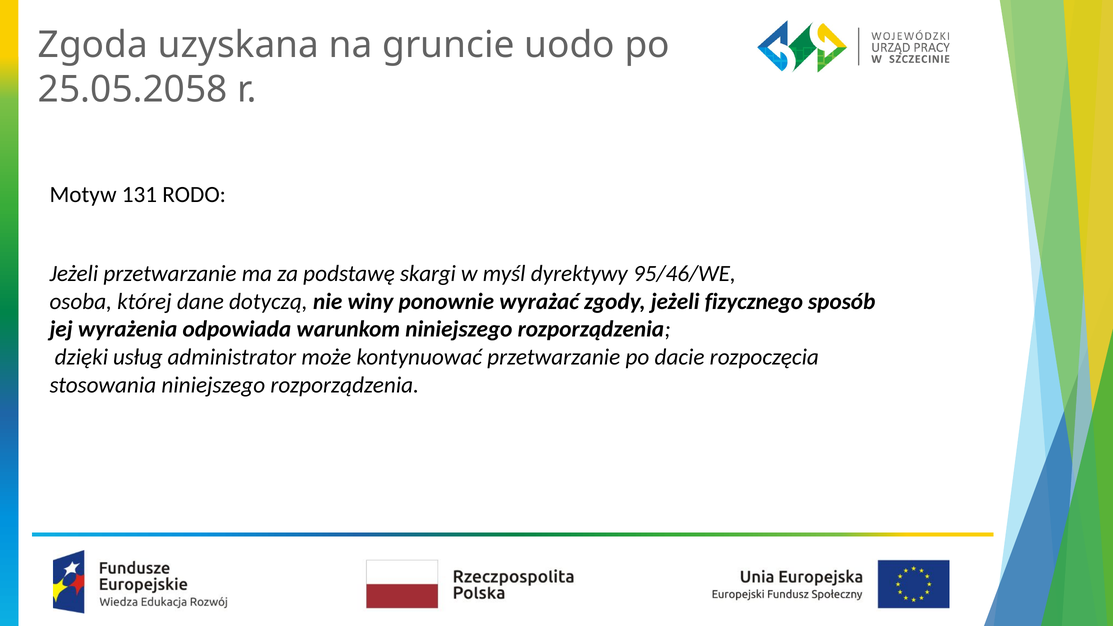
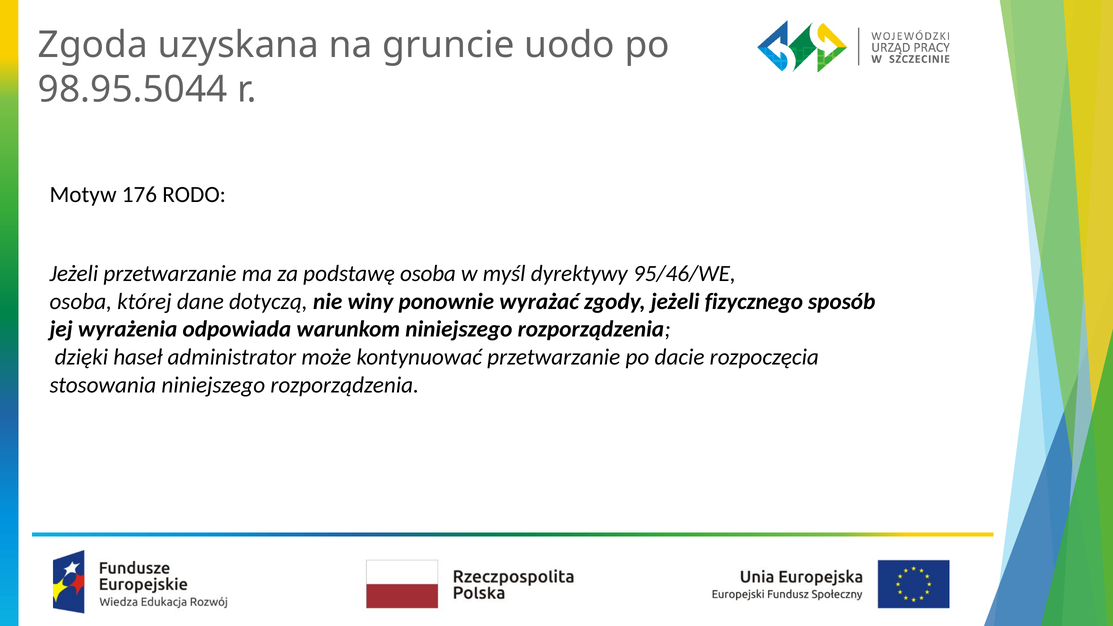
25.05.2058: 25.05.2058 -> 98.95.5044
131: 131 -> 176
podstawę skargi: skargi -> osoba
usług: usług -> haseł
